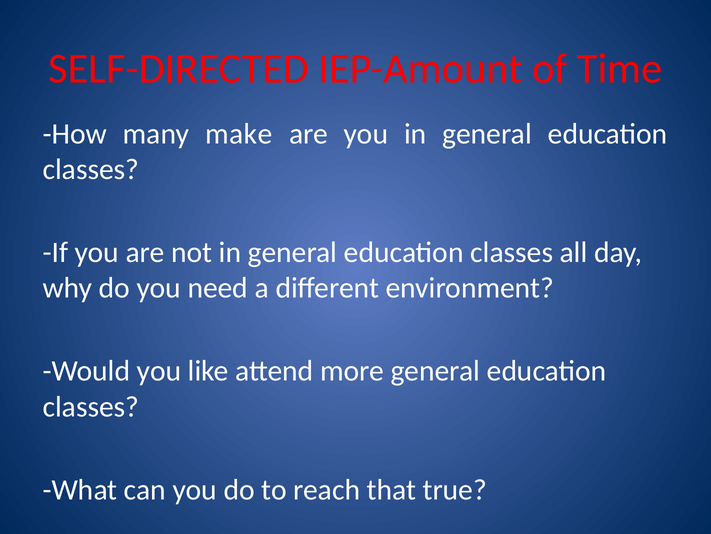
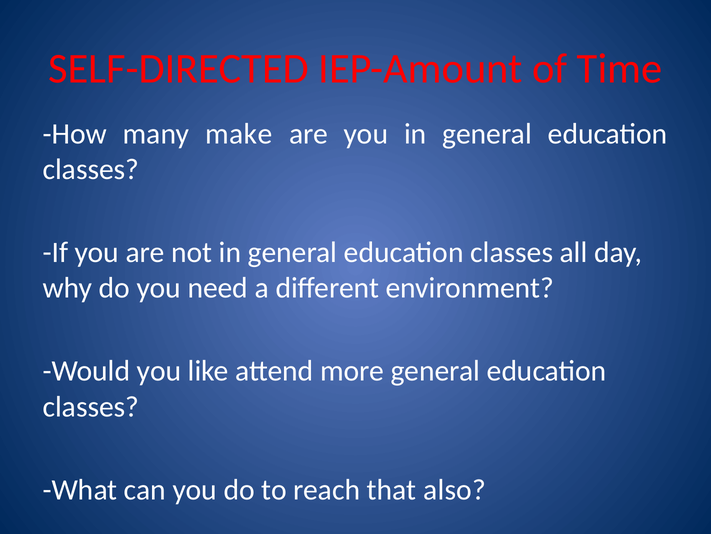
true: true -> also
